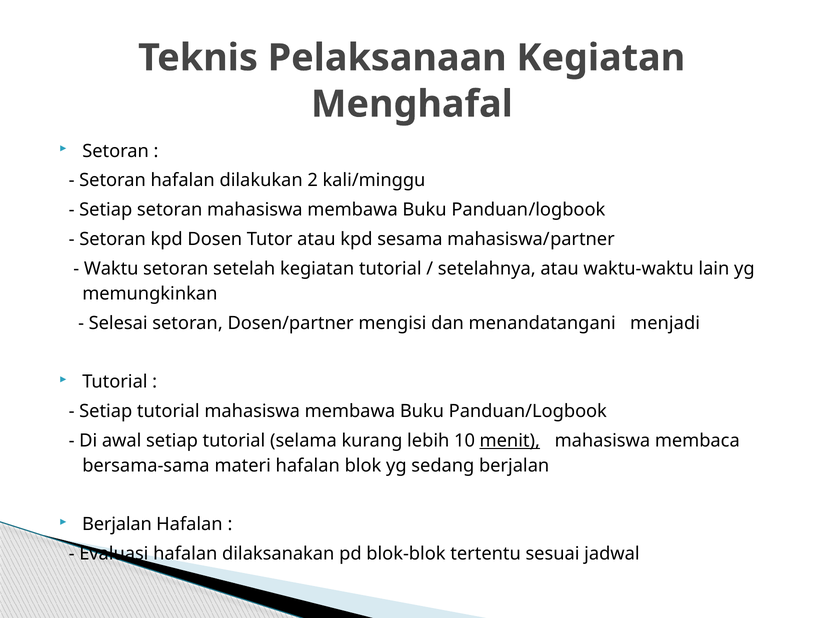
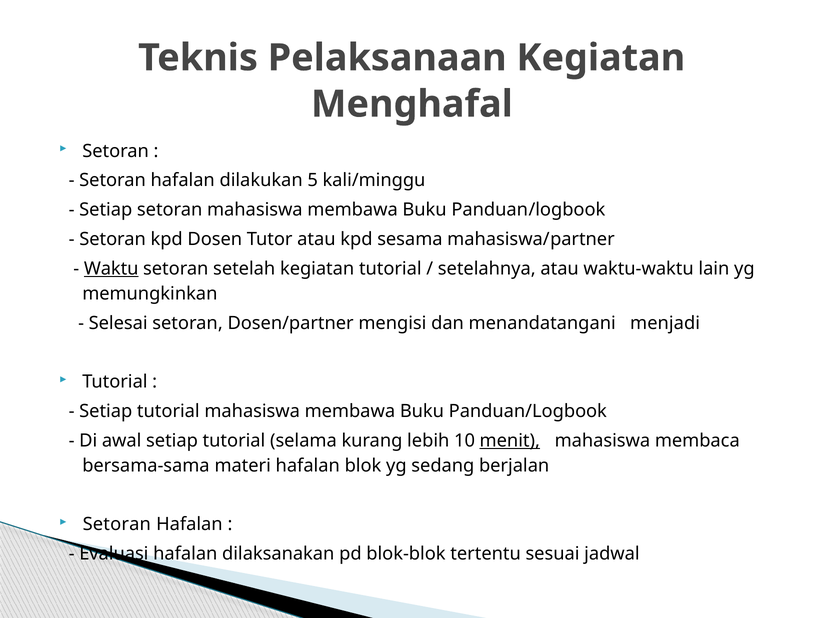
2: 2 -> 5
Waktu underline: none -> present
Berjalan at (117, 524): Berjalan -> Setoran
